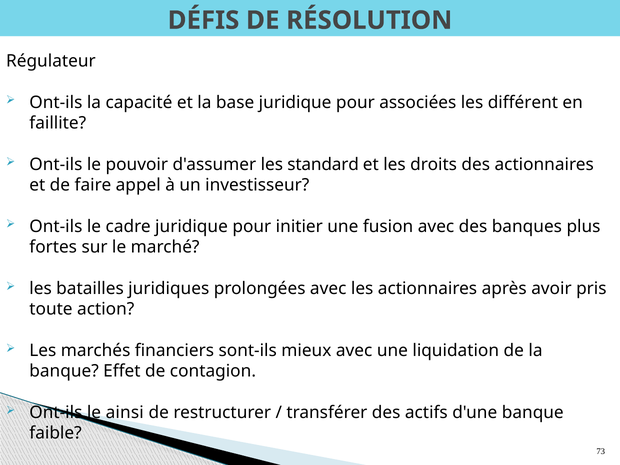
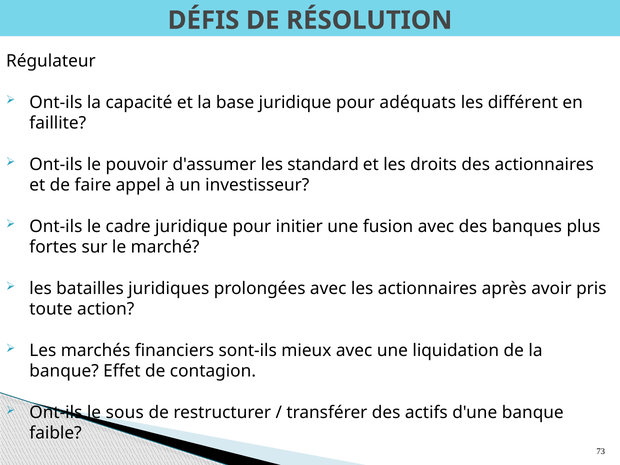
associées: associées -> adéquats
ainsi: ainsi -> sous
